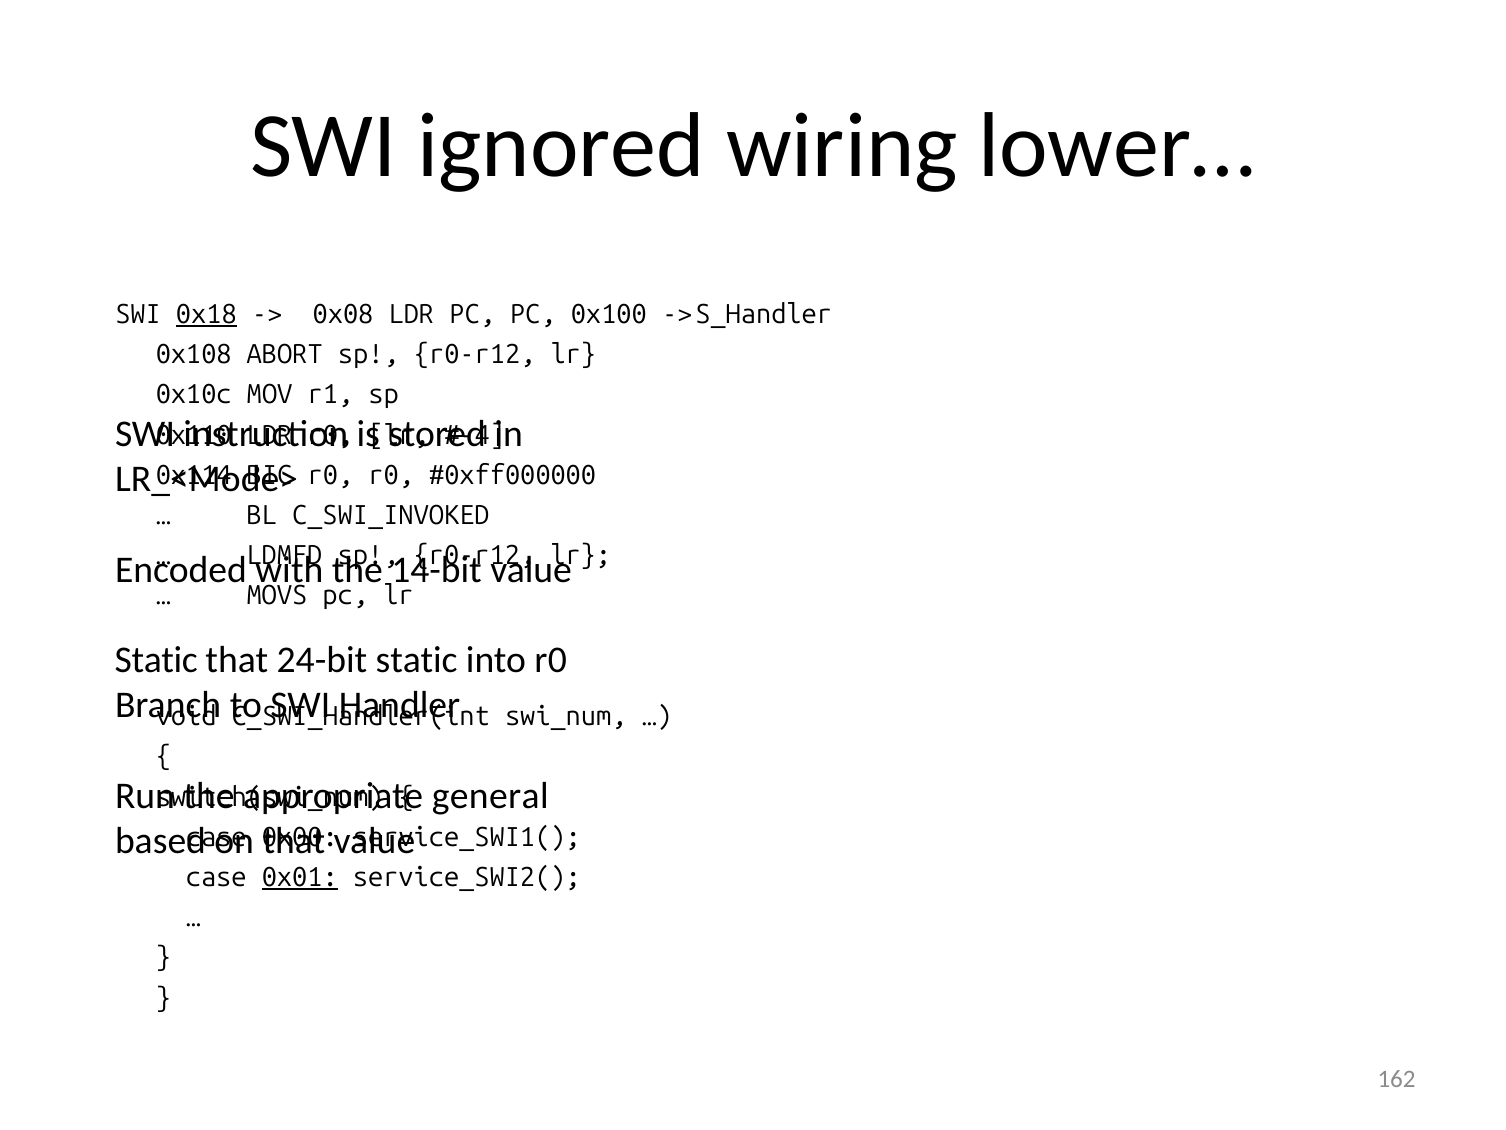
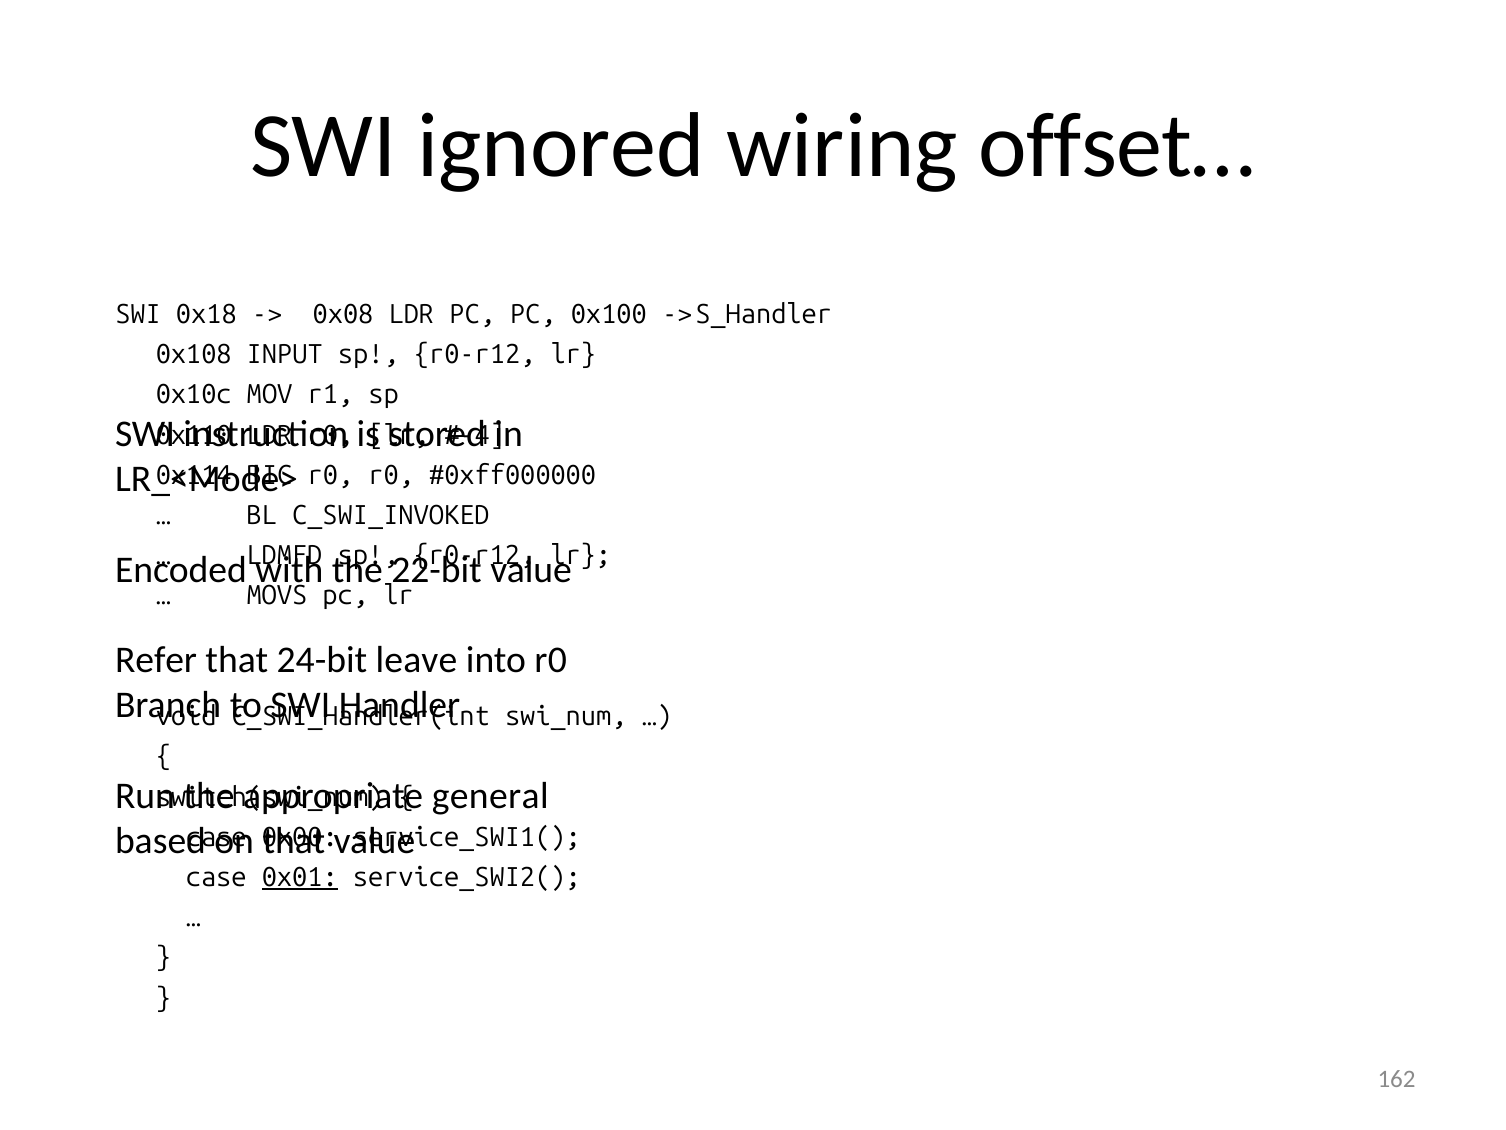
lower…: lower… -> offset…
0x18 underline: present -> none
ABORT: ABORT -> INPUT
14-bit: 14-bit -> 22-bit
Static at (156, 660): Static -> Refer
24-bit static: static -> leave
